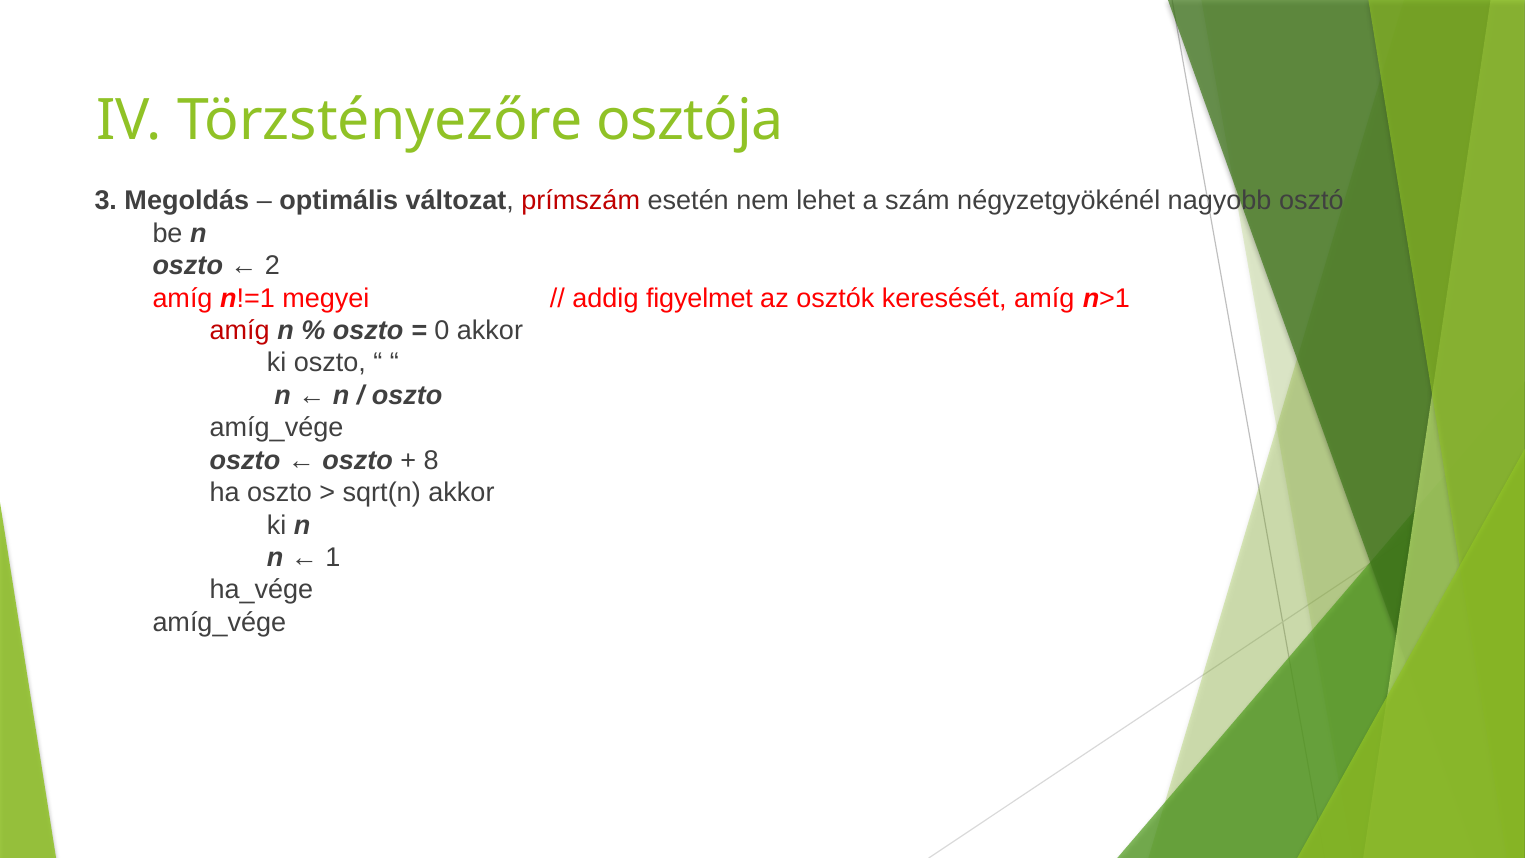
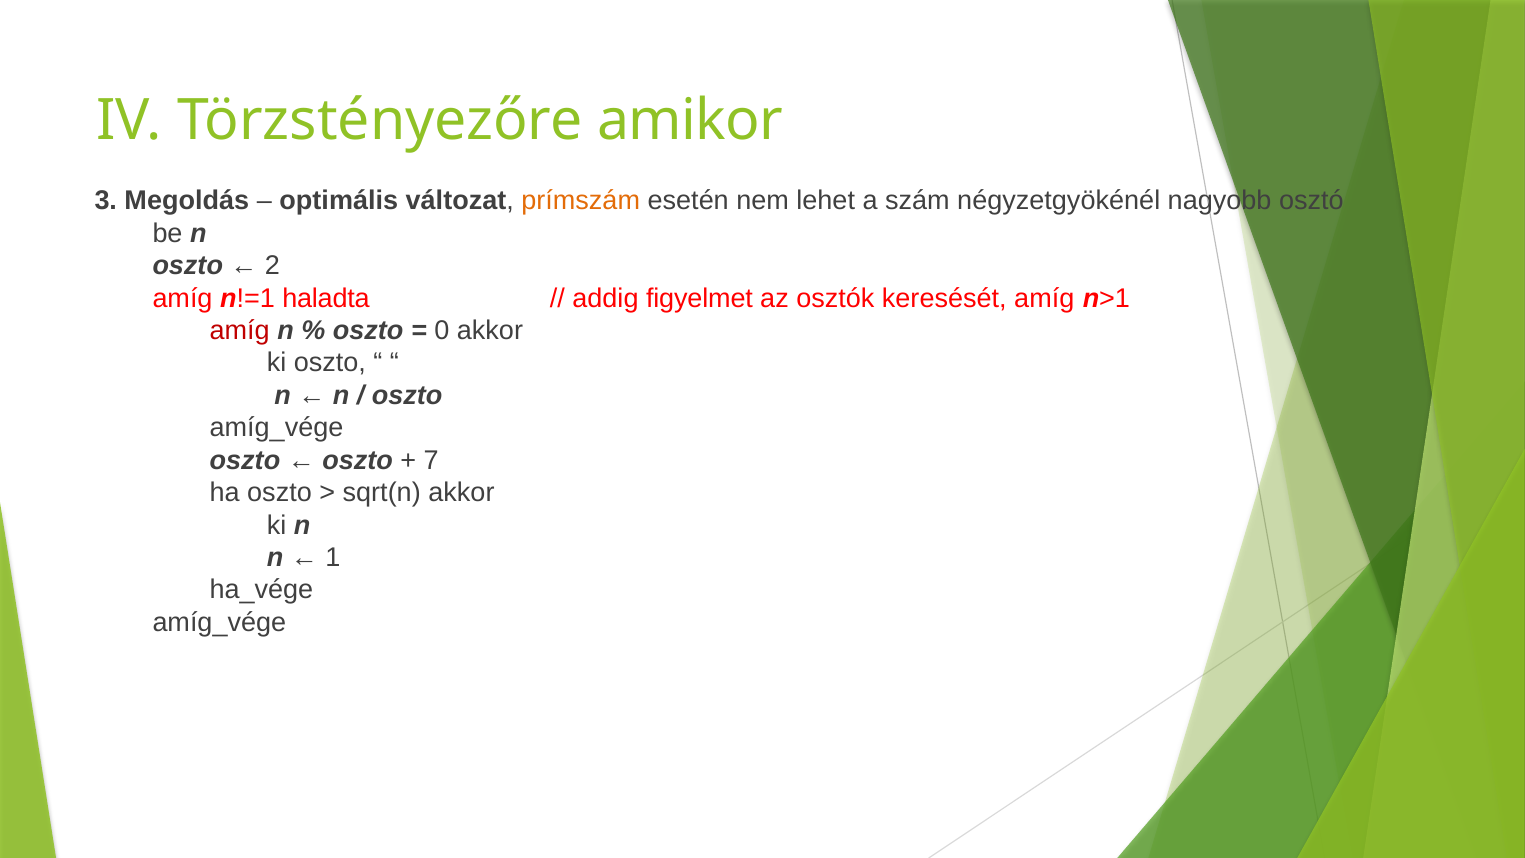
osztója: osztója -> amikor
prímszám colour: red -> orange
megyei: megyei -> haladta
8: 8 -> 7
